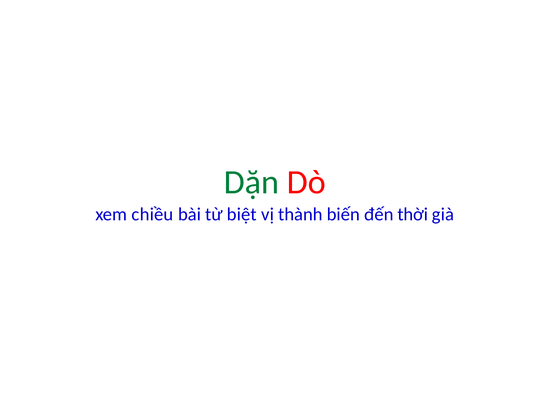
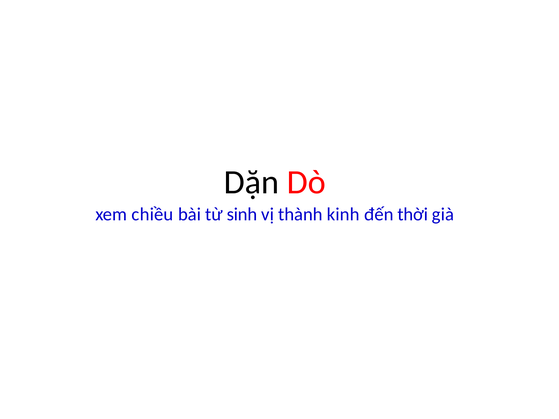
Dặn colour: green -> black
biệt: biệt -> sinh
biến: biến -> kinh
